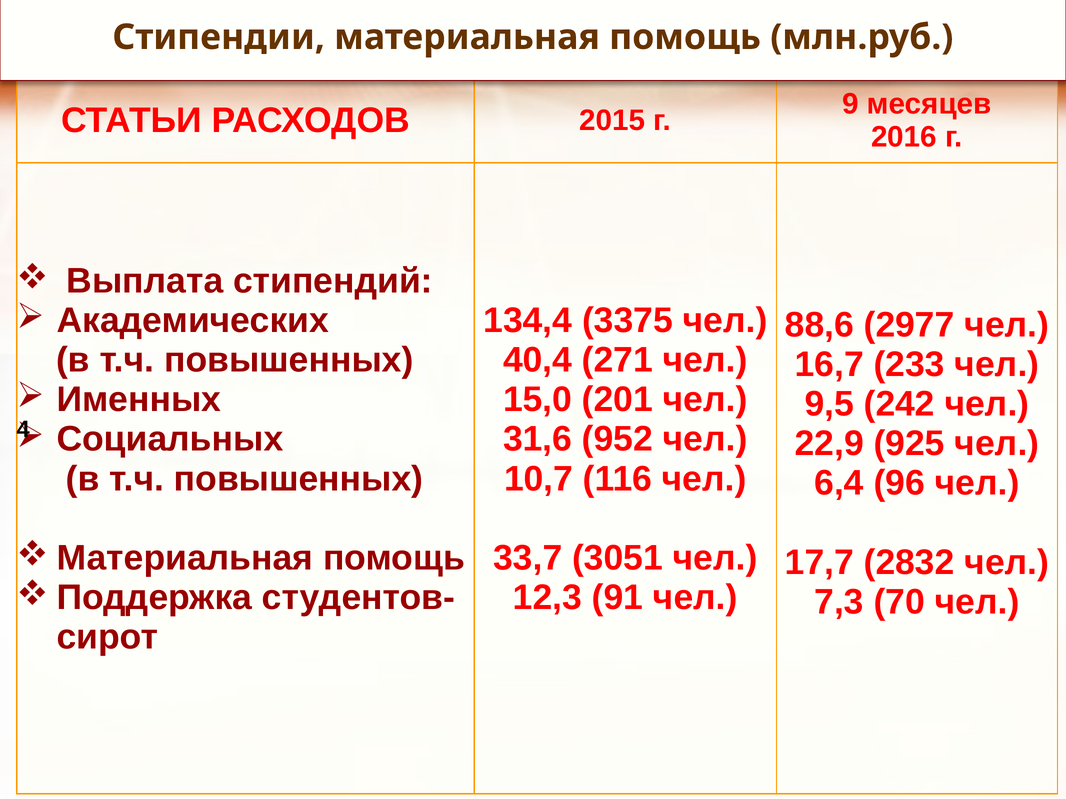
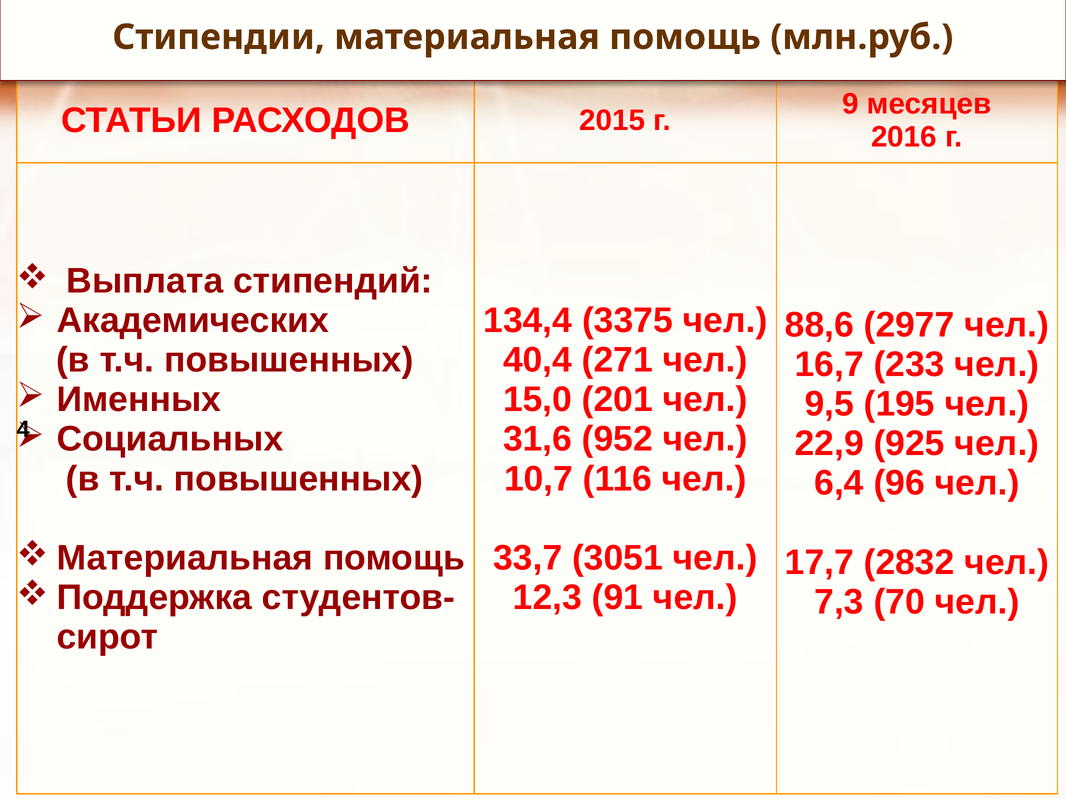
242: 242 -> 195
